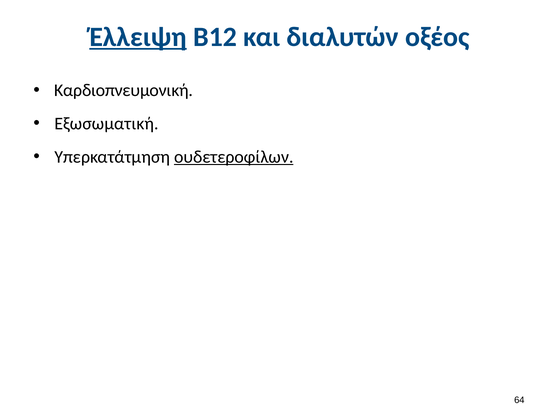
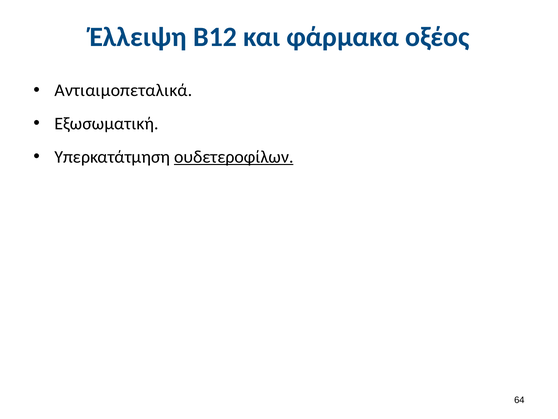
Έλλειψη underline: present -> none
διαλυτών: διαλυτών -> φάρμακα
Καρδιοπνευμονική: Καρδιοπνευμονική -> Αντιαιμοπεταλικά
